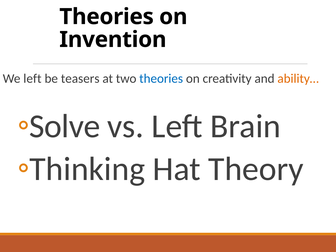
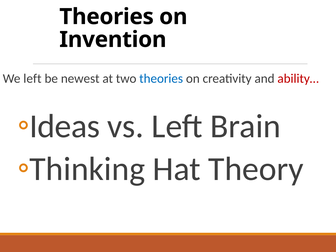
teasers: teasers -> newest
ability… colour: orange -> red
Solve: Solve -> Ideas
